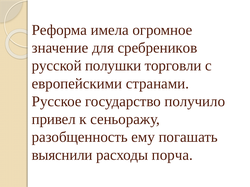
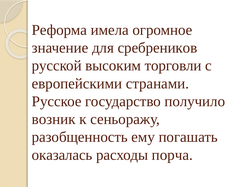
полушки: полушки -> высоким
привел: привел -> возник
выяснили: выяснили -> оказалась
